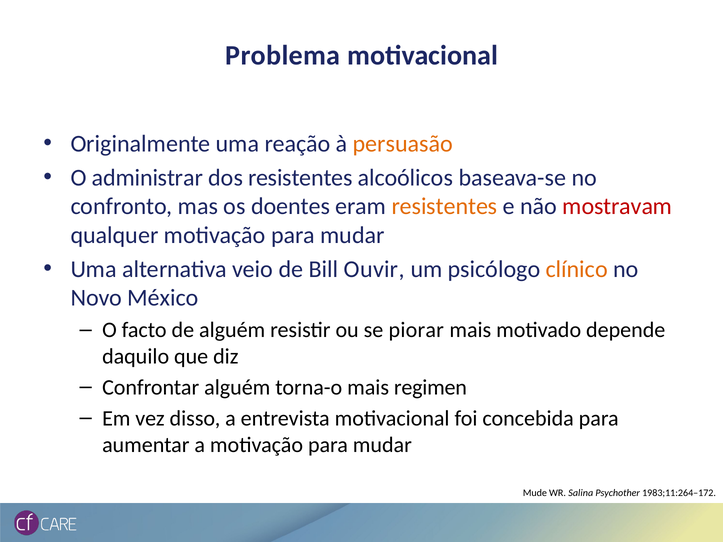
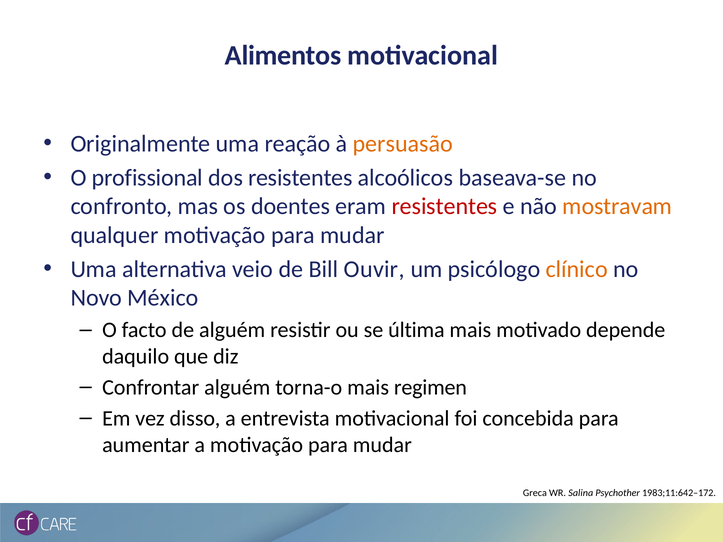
Problema: Problema -> Alimentos
administrar: administrar -> profissional
resistentes at (444, 207) colour: orange -> red
mostravam colour: red -> orange
piorar: piorar -> última
Mude: Mude -> Greca
1983;11:264–172: 1983;11:264–172 -> 1983;11:642–172
